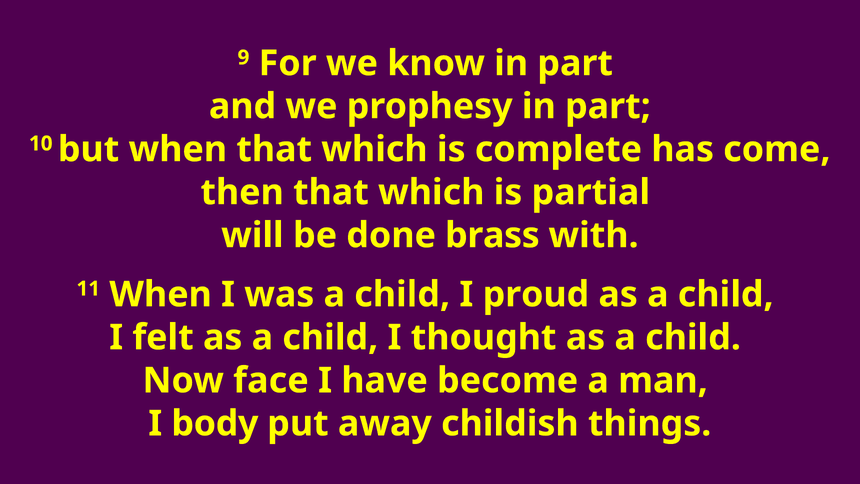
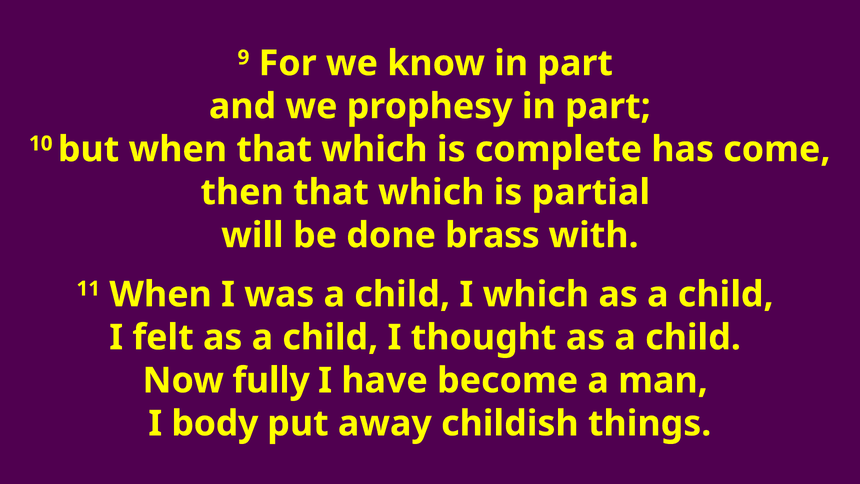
I proud: proud -> which
face: face -> fully
